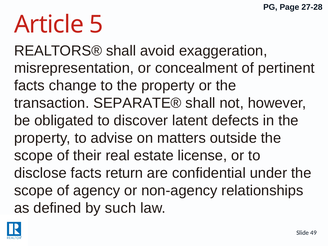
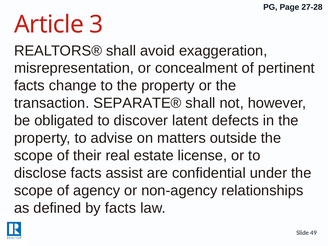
5: 5 -> 3
return: return -> assist
by such: such -> facts
